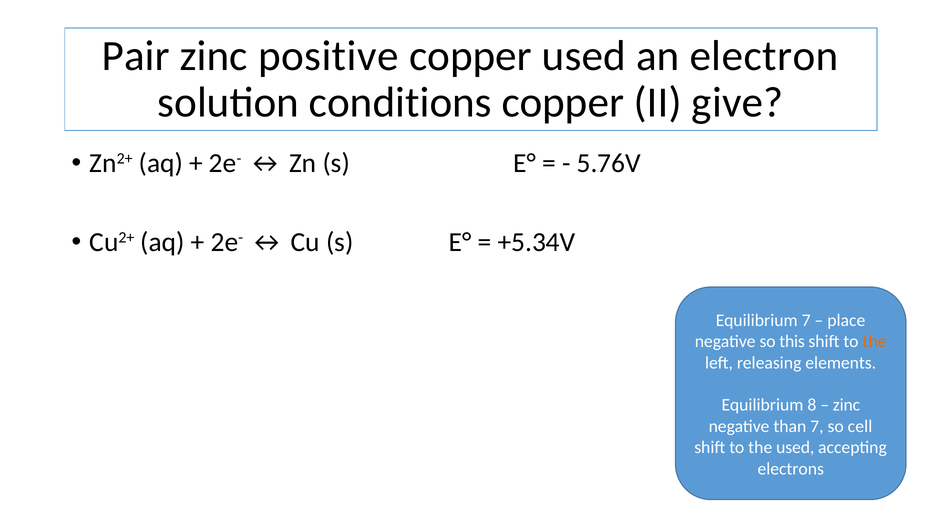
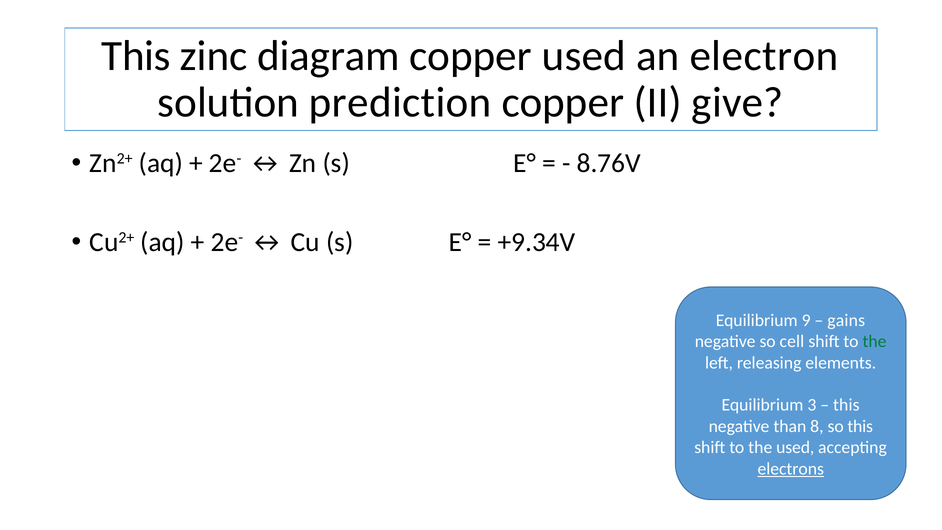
Pair at (136, 56): Pair -> This
positive: positive -> diagram
conditions: conditions -> prediction
5.76V: 5.76V -> 8.76V
+5.34V: +5.34V -> +9.34V
Equilibrium 7: 7 -> 9
place: place -> gains
this: this -> cell
the at (875, 341) colour: orange -> green
8: 8 -> 3
zinc at (846, 405): zinc -> this
than 7: 7 -> 8
so cell: cell -> this
electrons underline: none -> present
